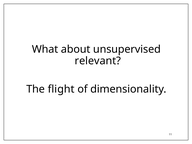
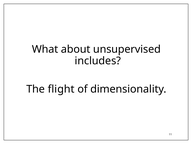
relevant: relevant -> includes
